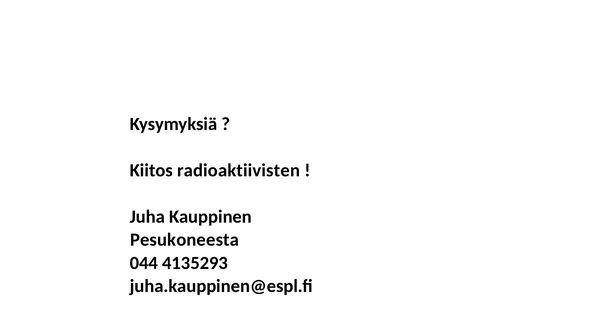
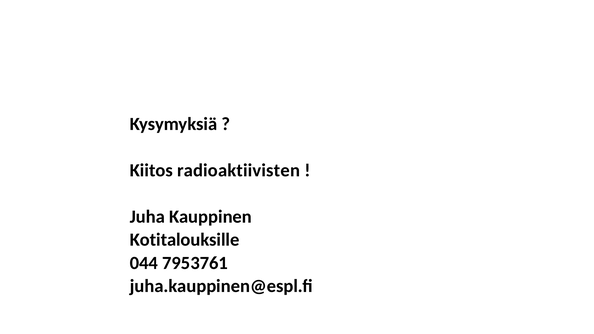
Pesukoneesta: Pesukoneesta -> Kotitalouksille
4135293: 4135293 -> 7953761
